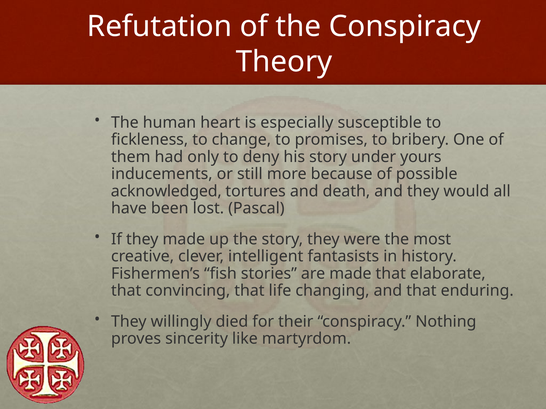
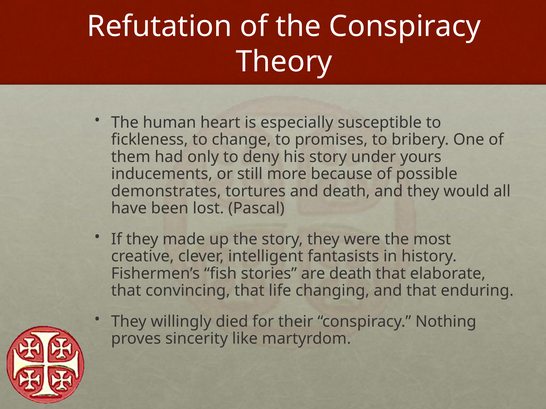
acknowledged: acknowledged -> demonstrates
are made: made -> death
